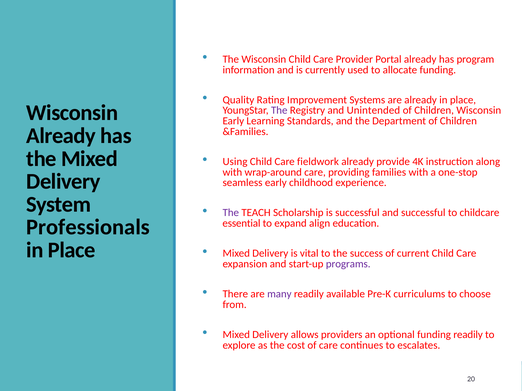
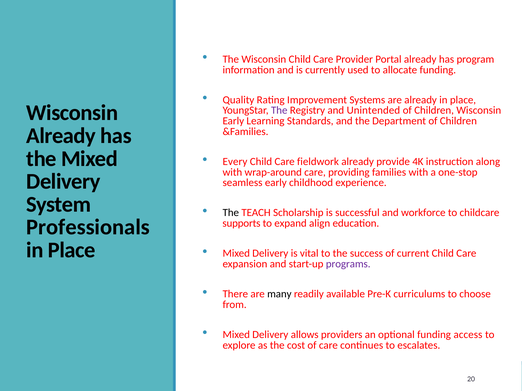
Using: Using -> Every
The at (231, 213) colour: purple -> black
and successful: successful -> workforce
essential: essential -> supports
many colour: purple -> black
funding readily: readily -> access
